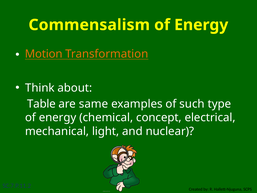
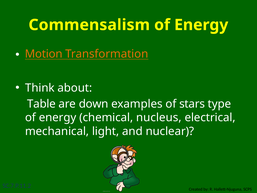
same: same -> down
such: such -> stars
concept: concept -> nucleus
